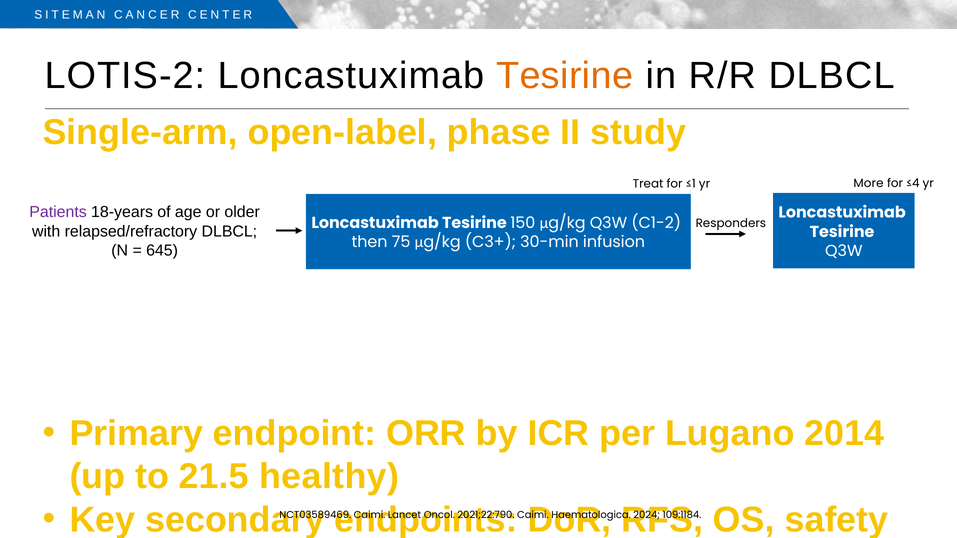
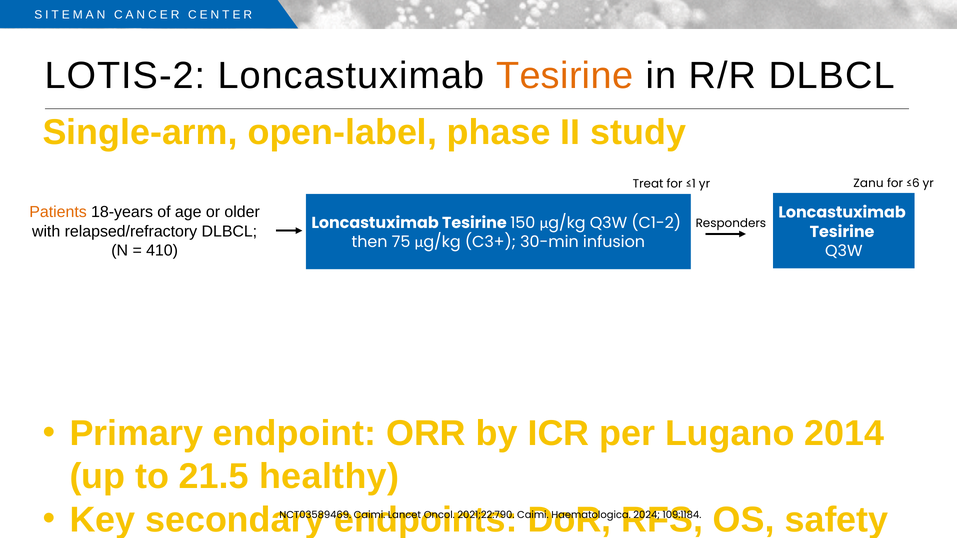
More: More -> Zanu
≤4: ≤4 -> ≤6
Patients colour: purple -> orange
645: 645 -> 410
